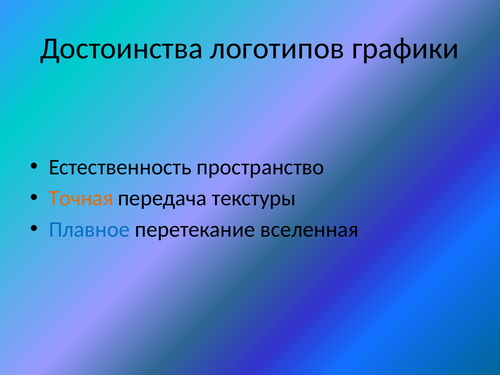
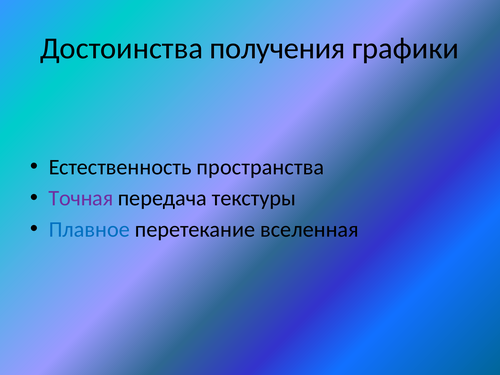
логотипов: логотипов -> получения
пространство: пространство -> пространства
Точная colour: orange -> purple
